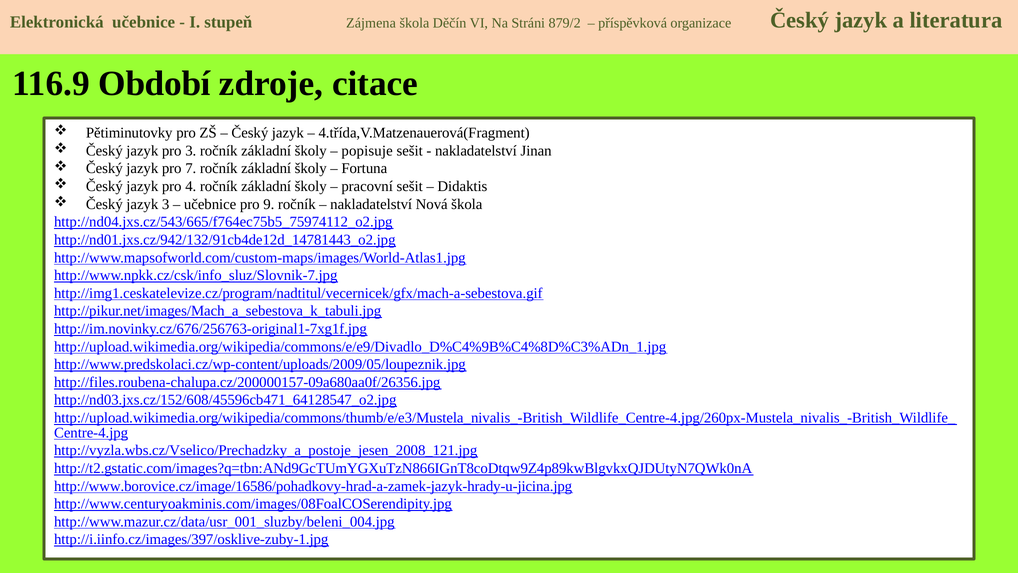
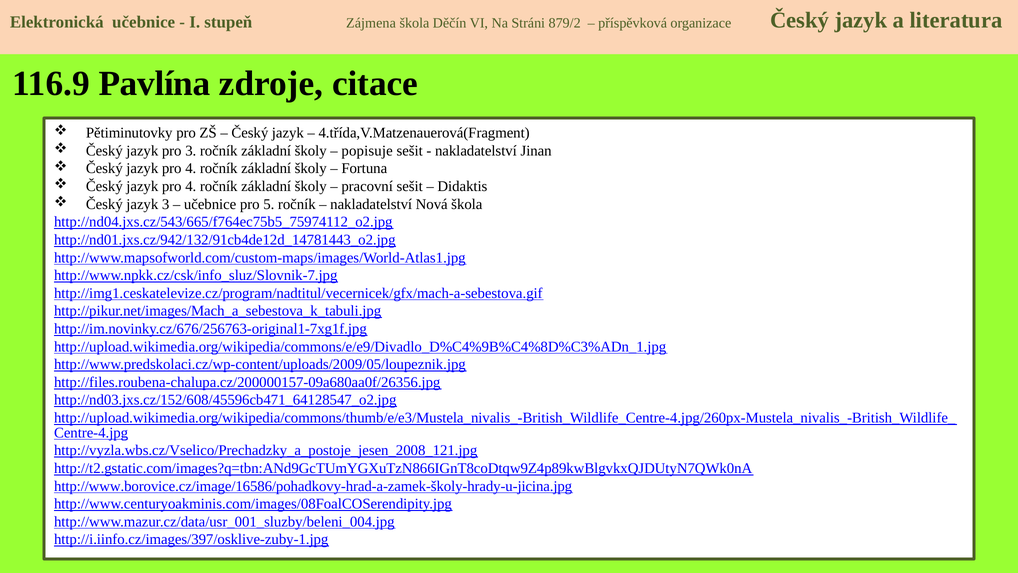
Období: Období -> Pavlína
7 at (191, 168): 7 -> 4
9: 9 -> 5
http://www.borovice.cz/image/16586/pohadkovy-hrad-a-zamek-jazyk-hrady-u-jicina.jpg: http://www.borovice.cz/image/16586/pohadkovy-hrad-a-zamek-jazyk-hrady-u-jicina.jpg -> http://www.borovice.cz/image/16586/pohadkovy-hrad-a-zamek-školy-hrady-u-jicina.jpg
